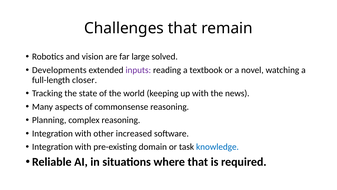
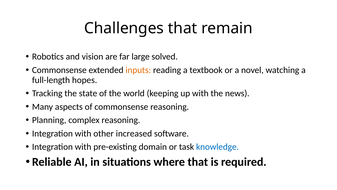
Developments at (59, 70): Developments -> Commonsense
inputs colour: purple -> orange
closer: closer -> hopes
